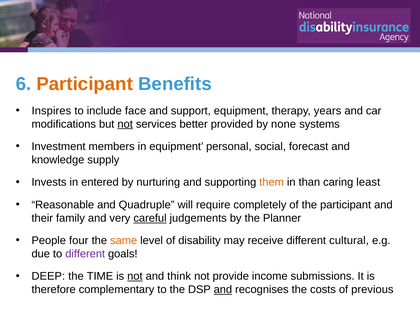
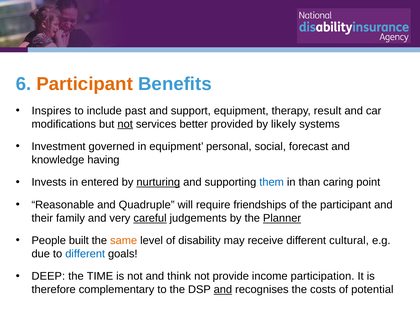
face: face -> past
years: years -> result
none: none -> likely
members: members -> governed
supply: supply -> having
nurturing underline: none -> present
them colour: orange -> blue
least: least -> point
completely: completely -> friendships
Planner underline: none -> present
four: four -> built
different at (85, 254) colour: purple -> blue
not at (135, 276) underline: present -> none
submissions: submissions -> participation
previous: previous -> potential
